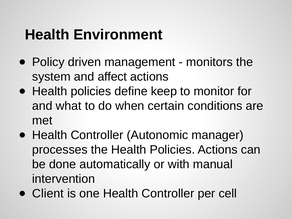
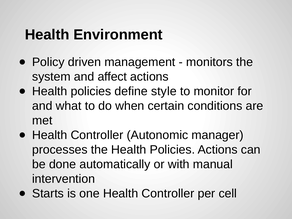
keep: keep -> style
Client: Client -> Starts
